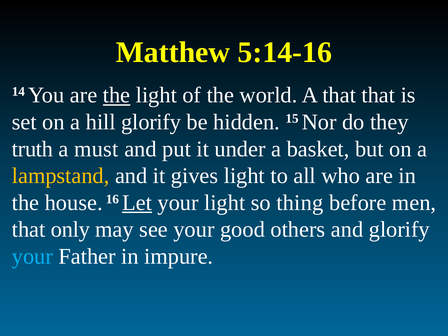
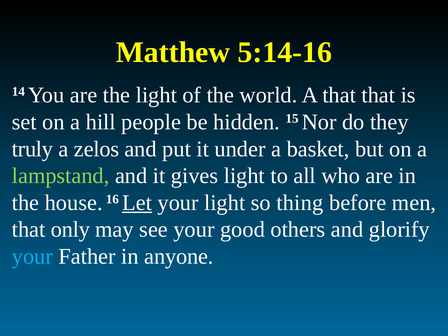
the at (117, 95) underline: present -> none
hill glorify: glorify -> people
truth: truth -> truly
must: must -> zelos
lampstand colour: yellow -> light green
impure: impure -> anyone
